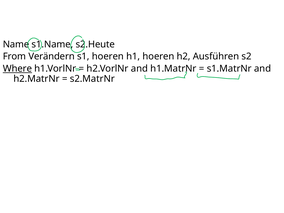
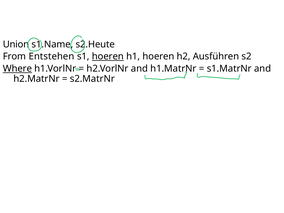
Name: Name -> Union
Verändern: Verändern -> Entstehen
hoeren at (108, 56) underline: none -> present
